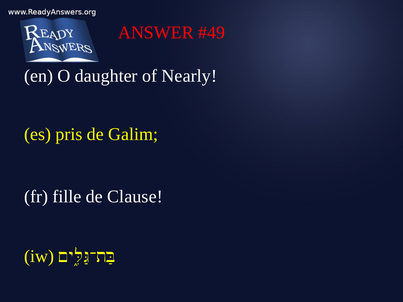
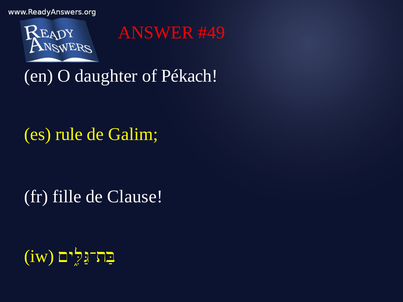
Nearly: Nearly -> Pékach
pris: pris -> rule
